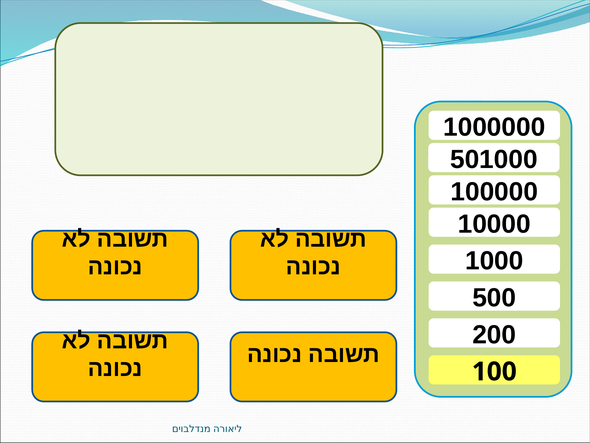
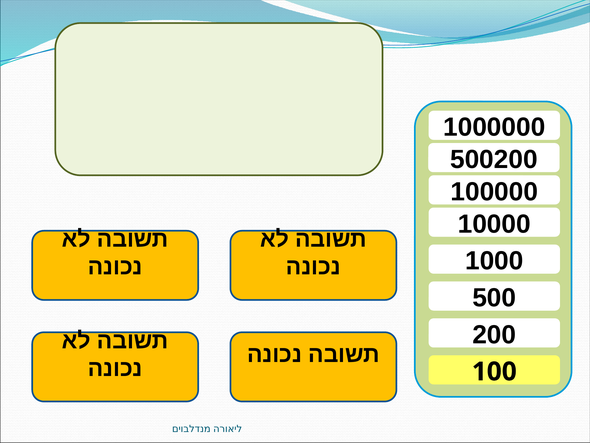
501000: 501000 -> 500200
